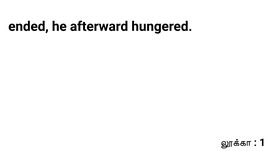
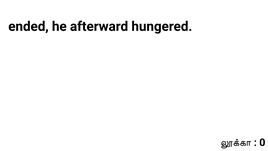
1: 1 -> 0
